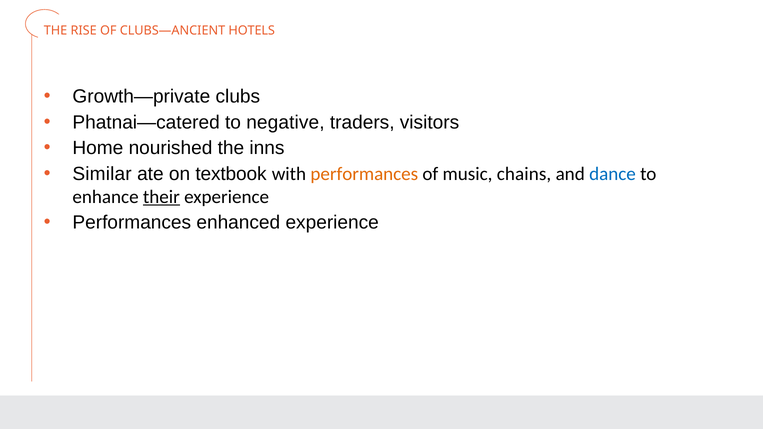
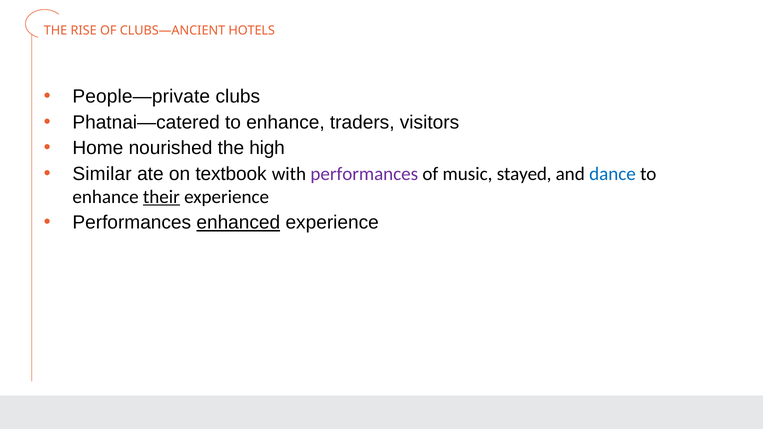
Growth—private: Growth—private -> People—private
Phatnai—catered to negative: negative -> enhance
inns: inns -> high
performances at (364, 174) colour: orange -> purple
chains: chains -> stayed
enhanced underline: none -> present
